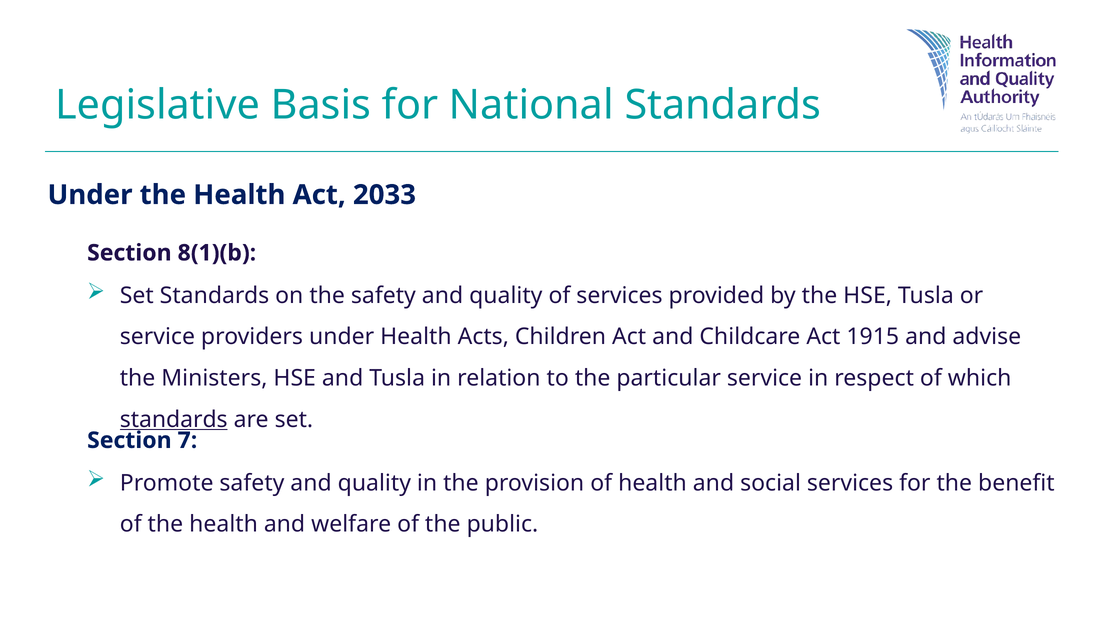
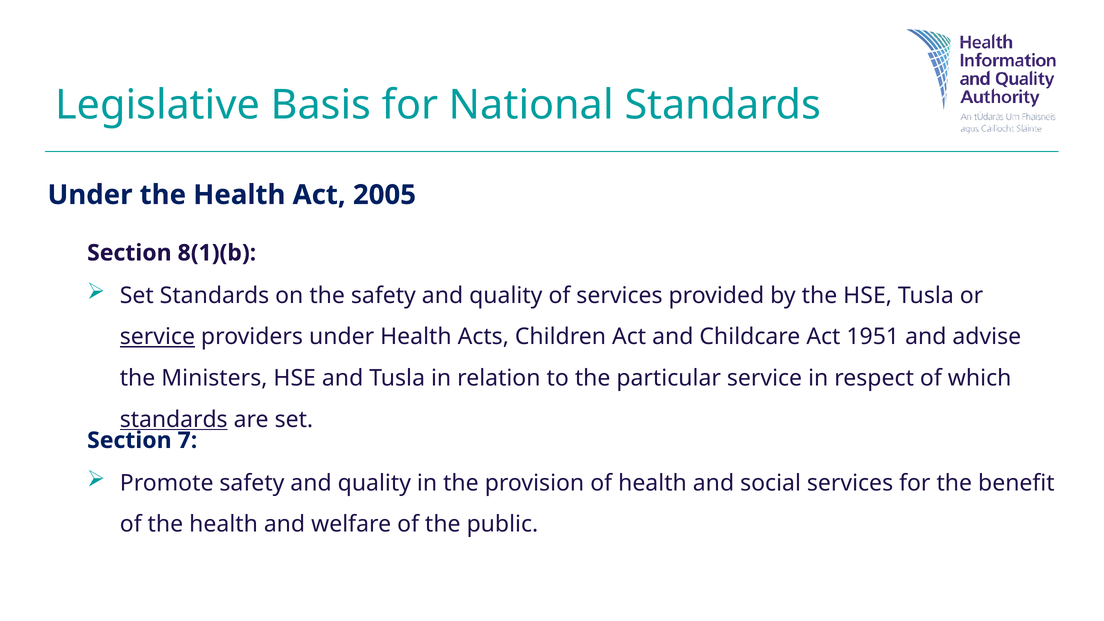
2033: 2033 -> 2005
service at (157, 337) underline: none -> present
1915: 1915 -> 1951
